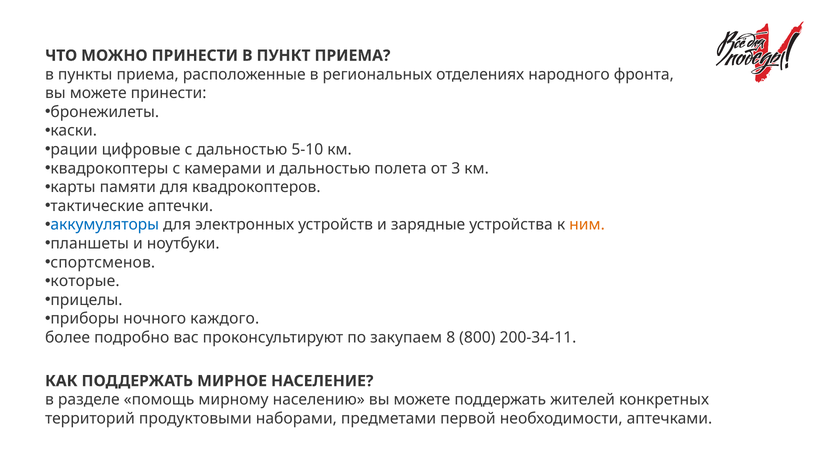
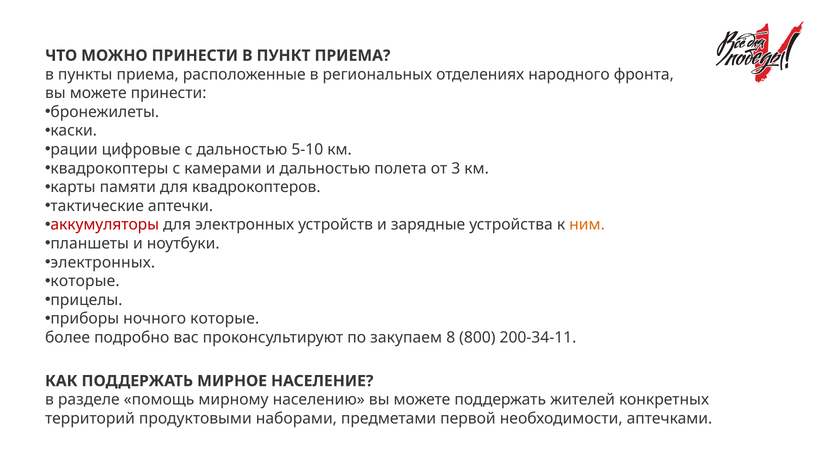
аккумуляторы colour: blue -> red
спортсменов at (103, 262): спортсменов -> электронных
ночного каждого: каждого -> которые
